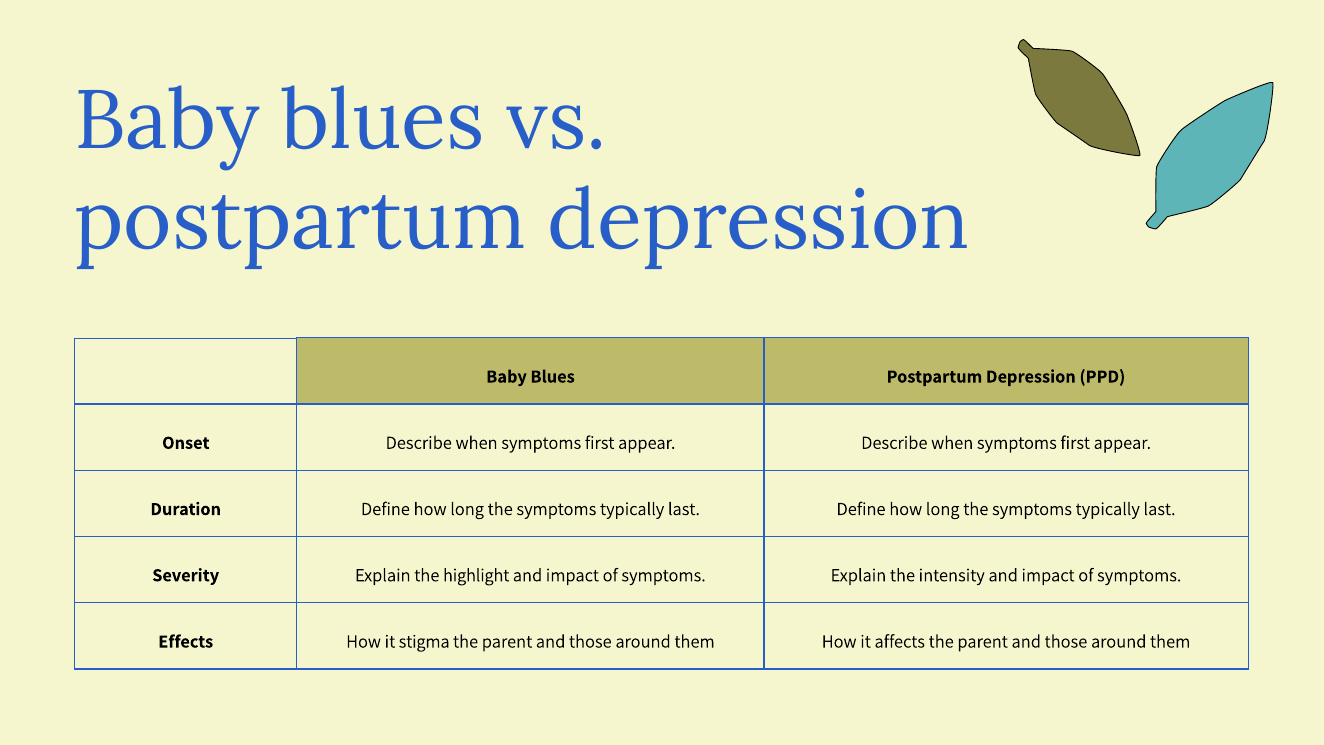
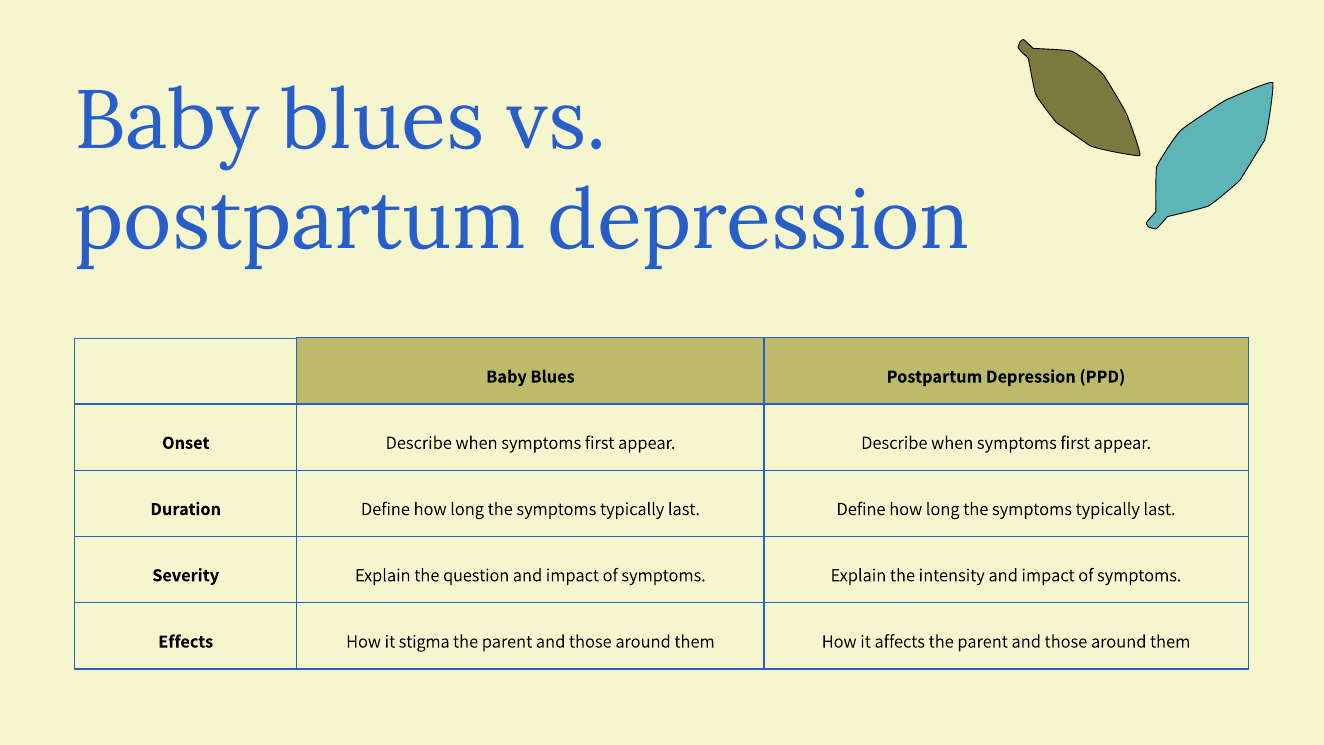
highlight: highlight -> question
